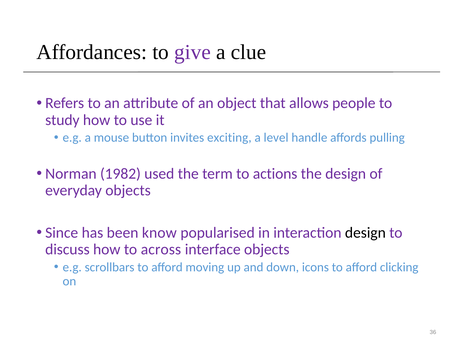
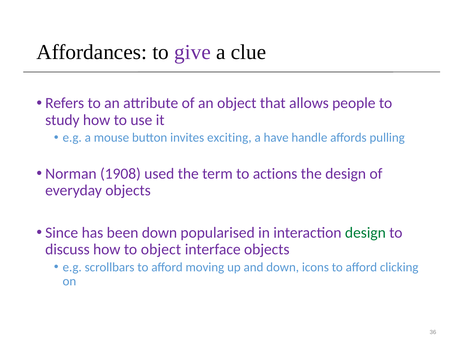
level: level -> have
1982: 1982 -> 1908
been know: know -> down
design at (365, 233) colour: black -> green
to across: across -> object
